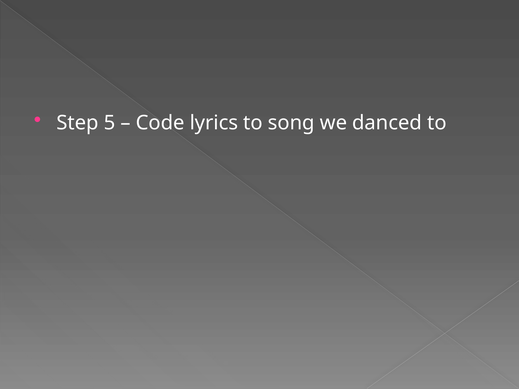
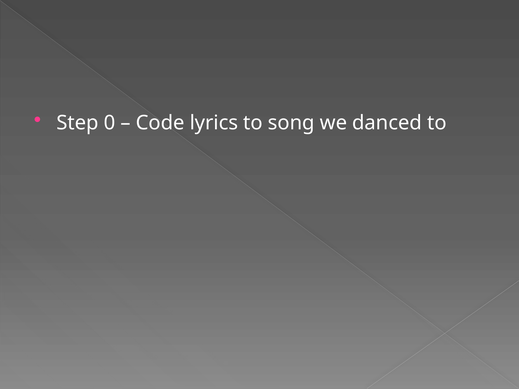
5: 5 -> 0
